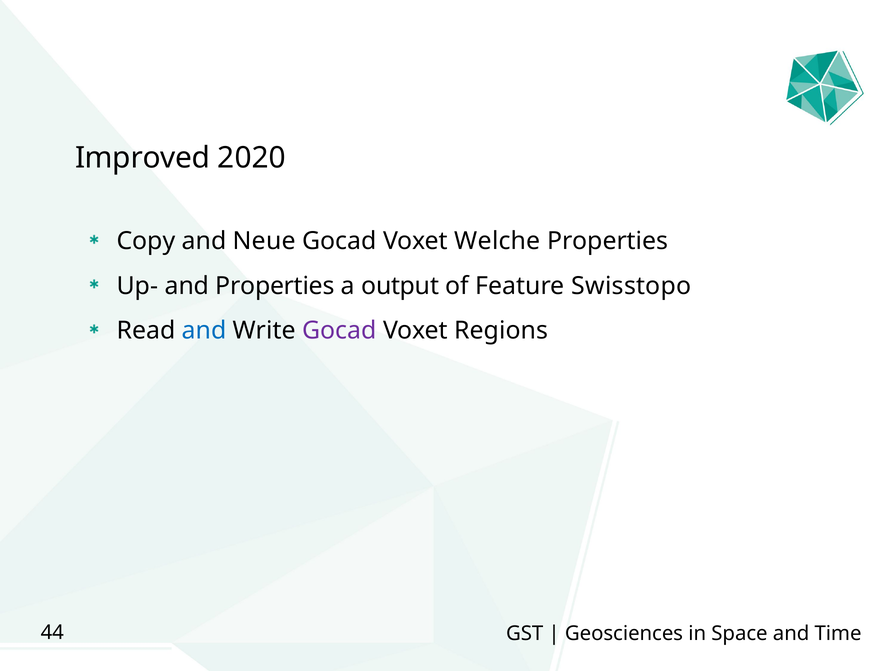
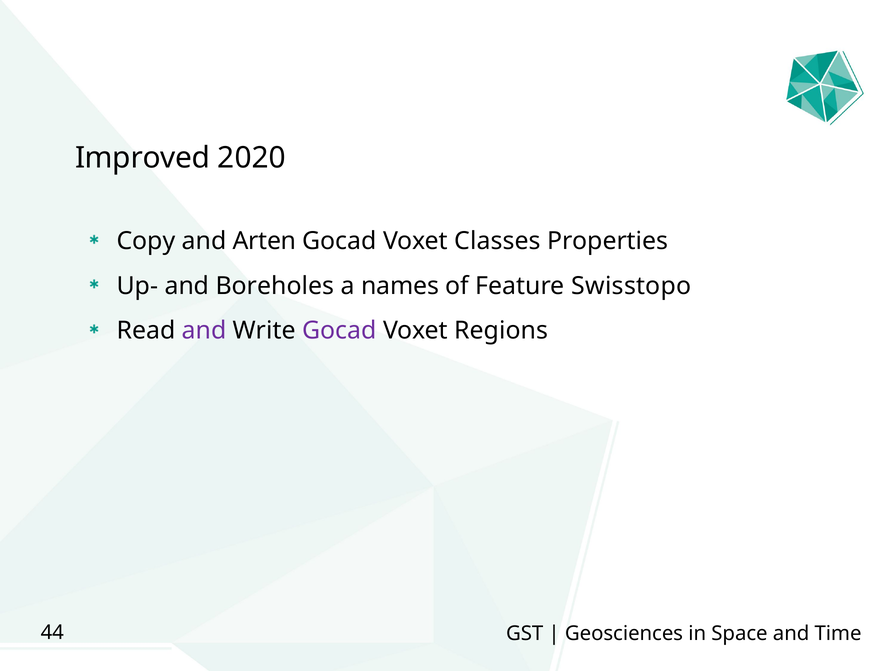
Neue: Neue -> Arten
Welche: Welche -> Classes
and Properties: Properties -> Boreholes
output: output -> names
and at (204, 331) colour: blue -> purple
